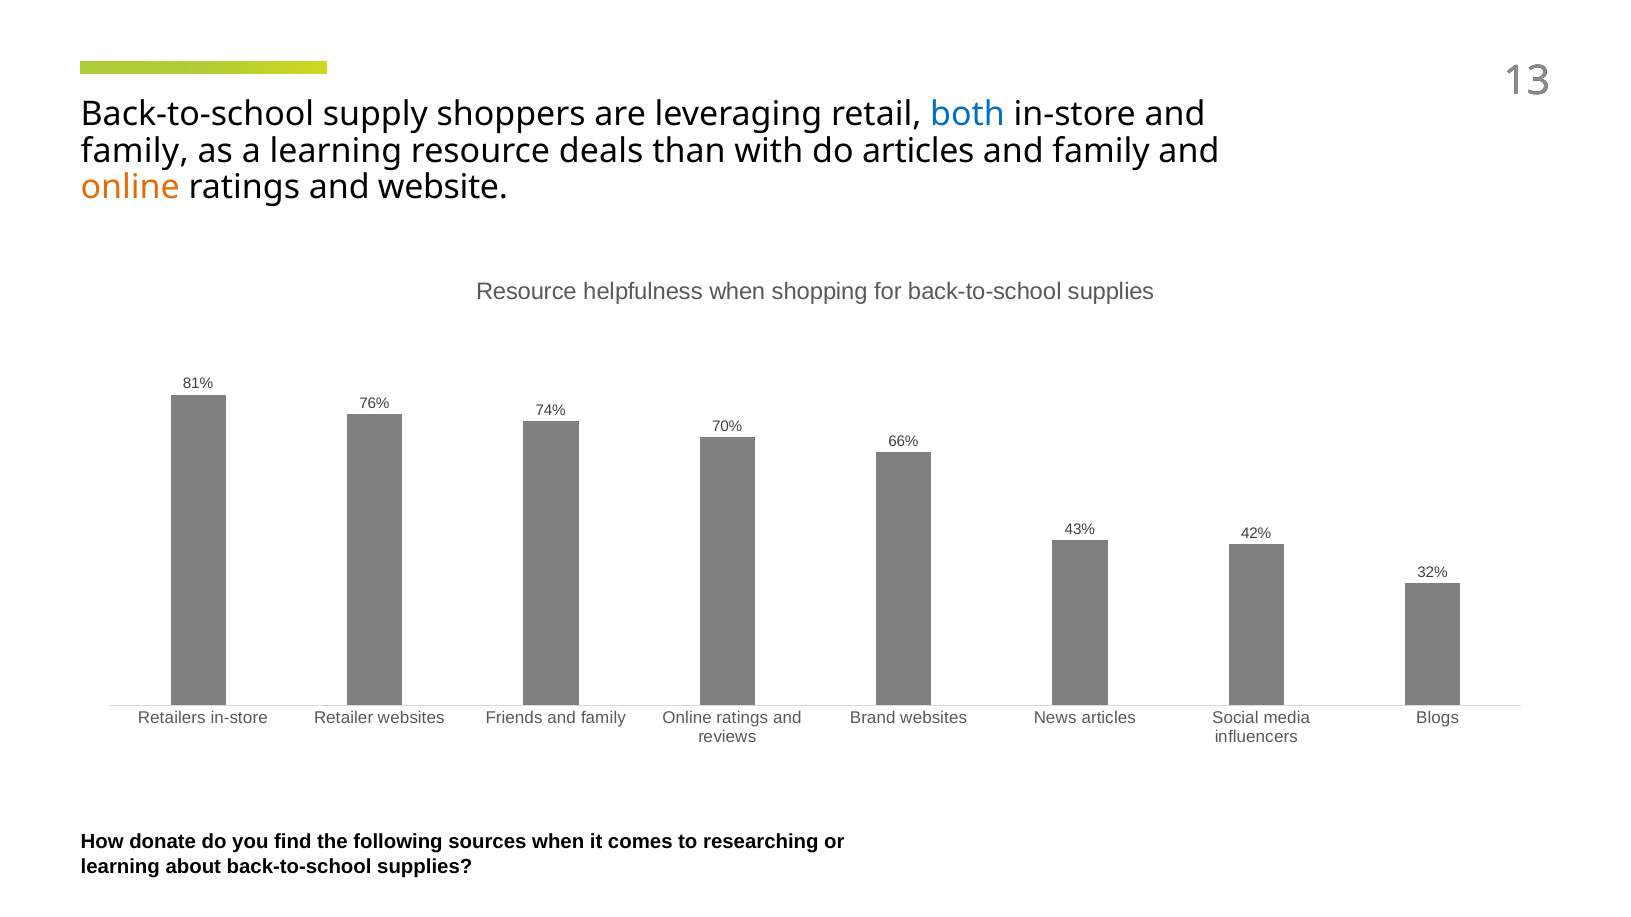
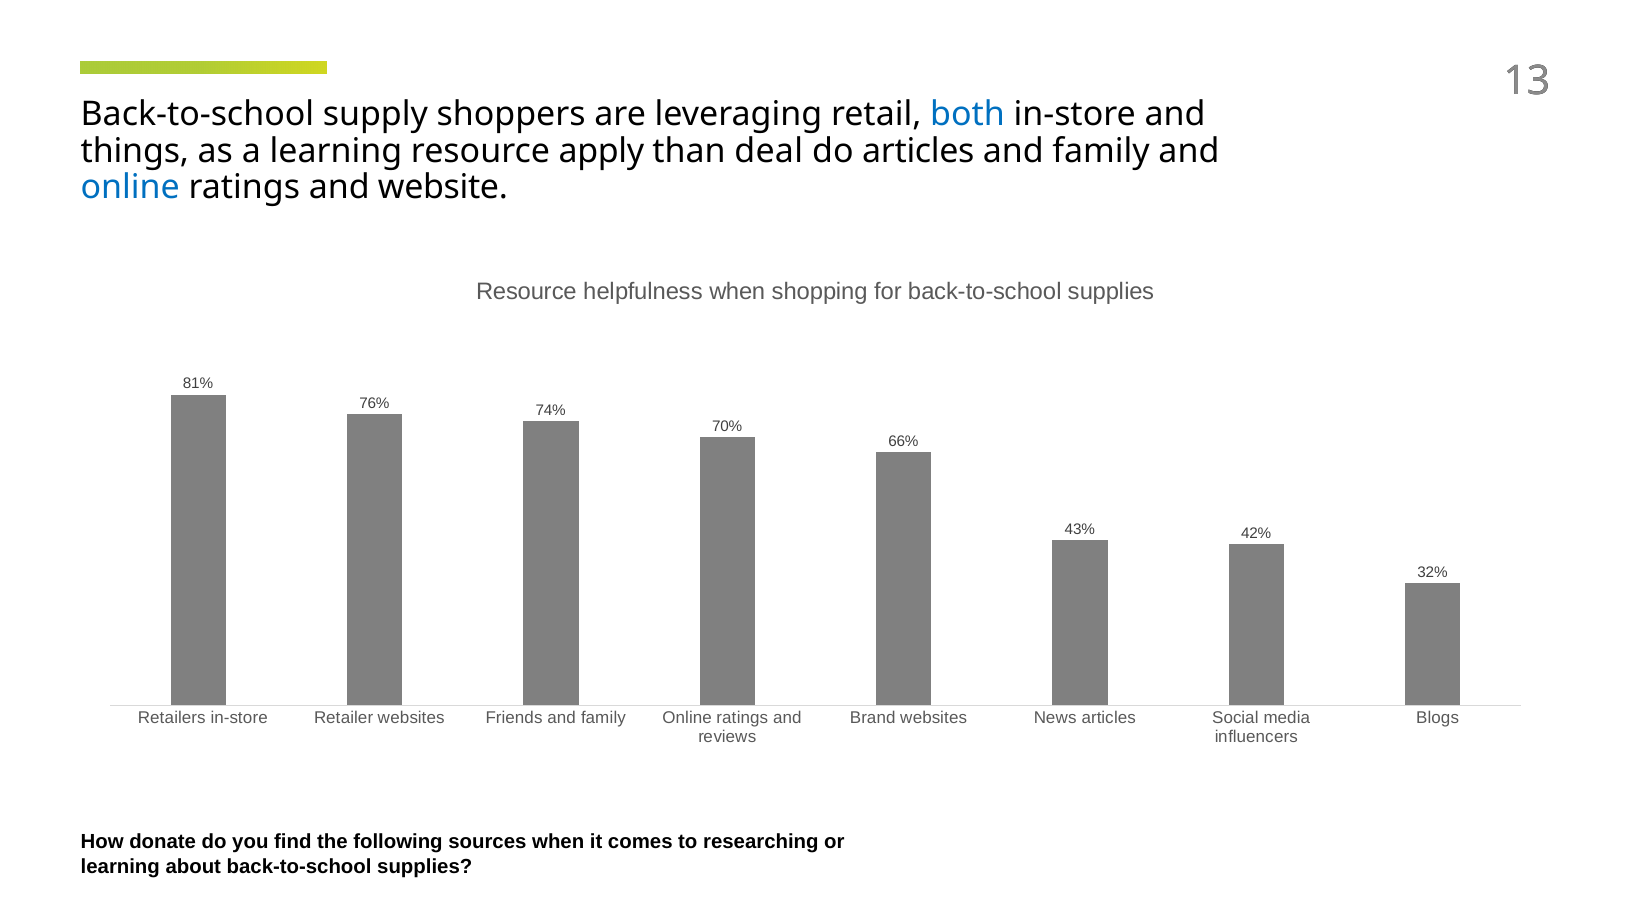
family at (135, 151): family -> things
deals: deals -> apply
with: with -> deal
online at (130, 188) colour: orange -> blue
